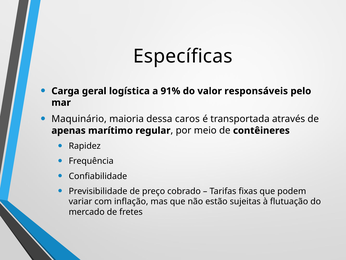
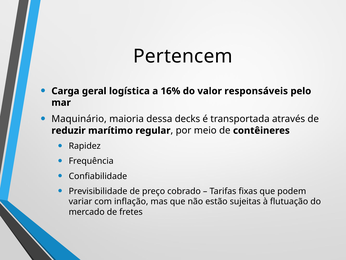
Específicas: Específicas -> Pertencem
91%: 91% -> 16%
caros: caros -> decks
apenas: apenas -> reduzir
